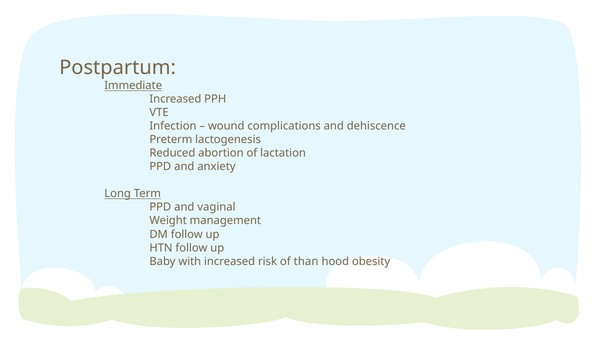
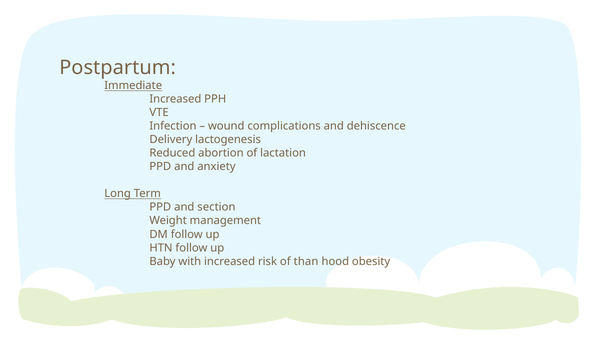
Preterm: Preterm -> Delivery
vaginal: vaginal -> section
